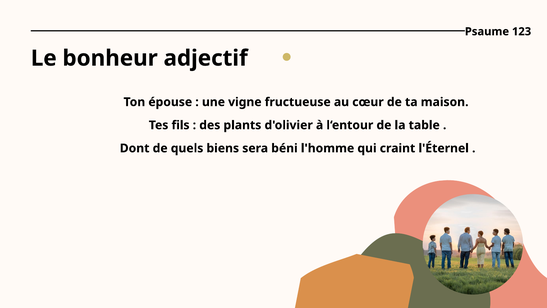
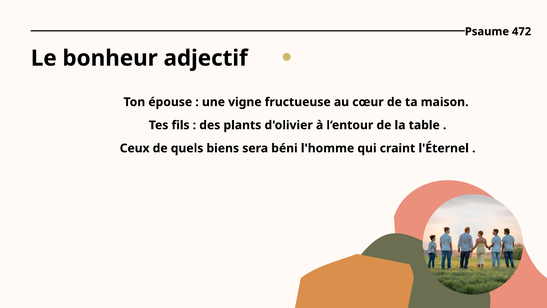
123: 123 -> 472
Dont: Dont -> Ceux
